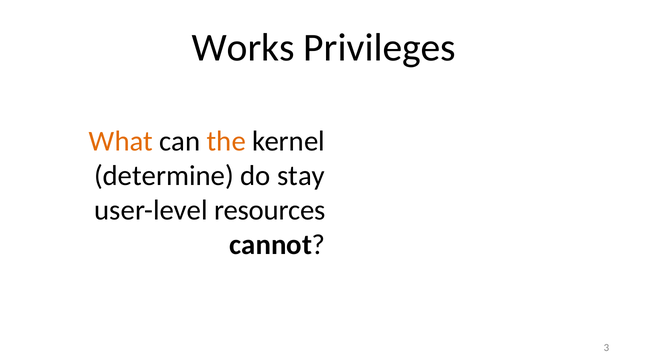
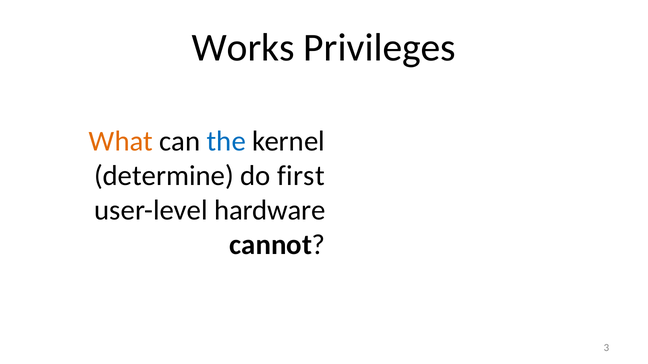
the colour: orange -> blue
stay: stay -> first
resources: resources -> hardware
